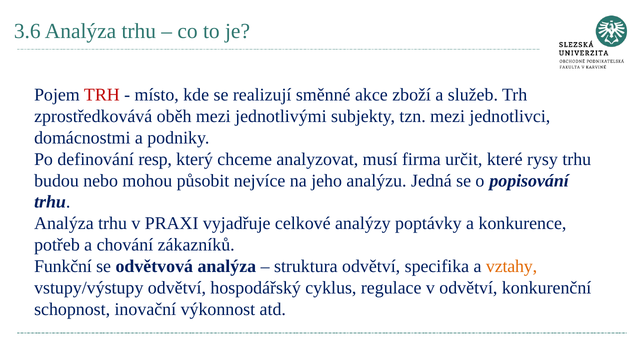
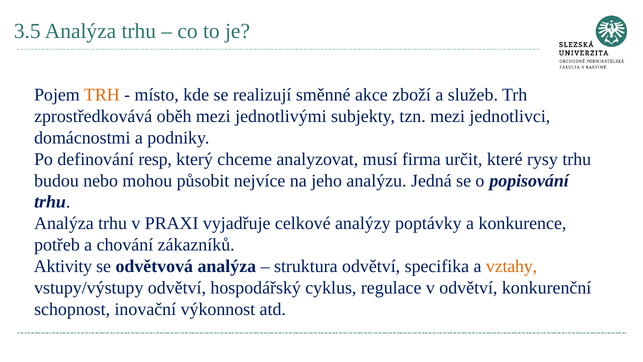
3.6: 3.6 -> 3.5
TRH at (102, 95) colour: red -> orange
Funkční: Funkční -> Aktivity
